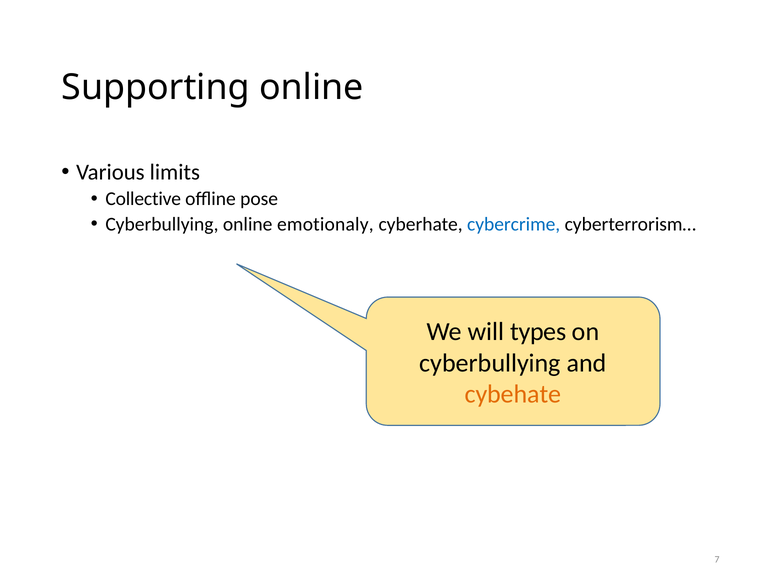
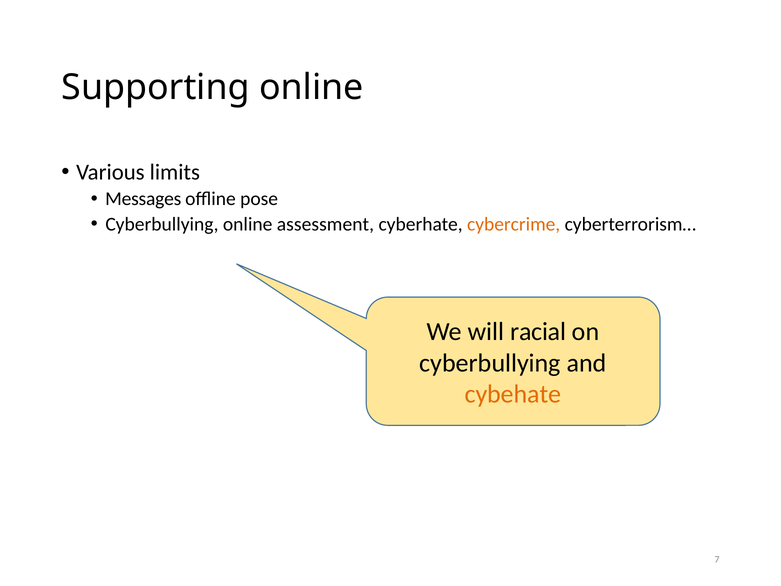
Collective: Collective -> Messages
emotionaly: emotionaly -> assessment
cybercrime colour: blue -> orange
types: types -> racial
